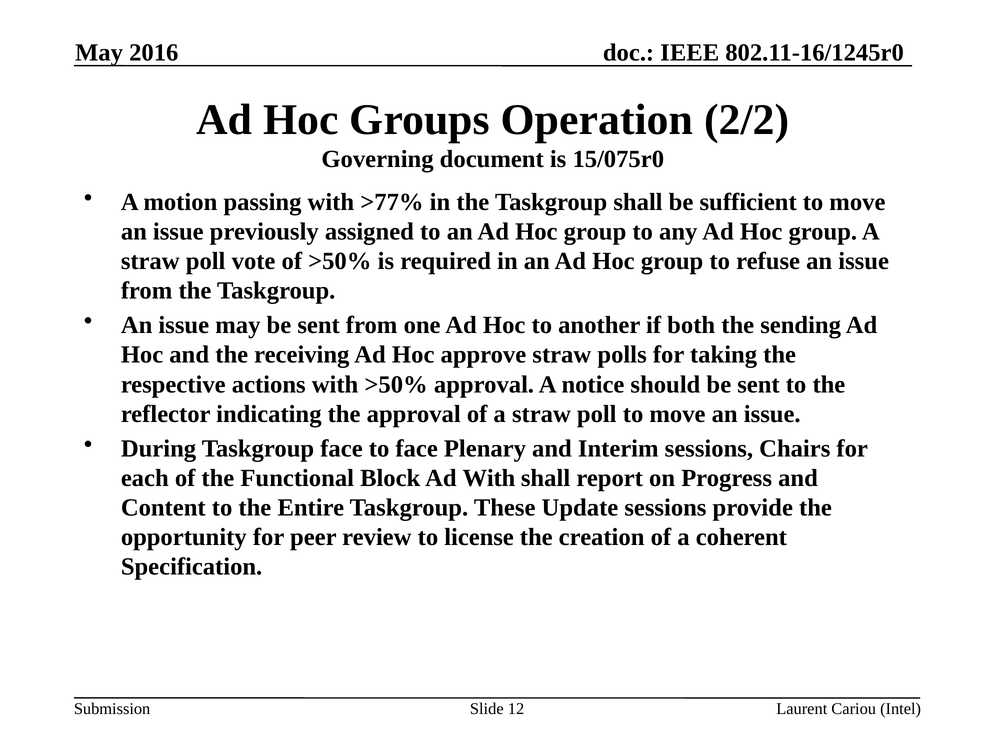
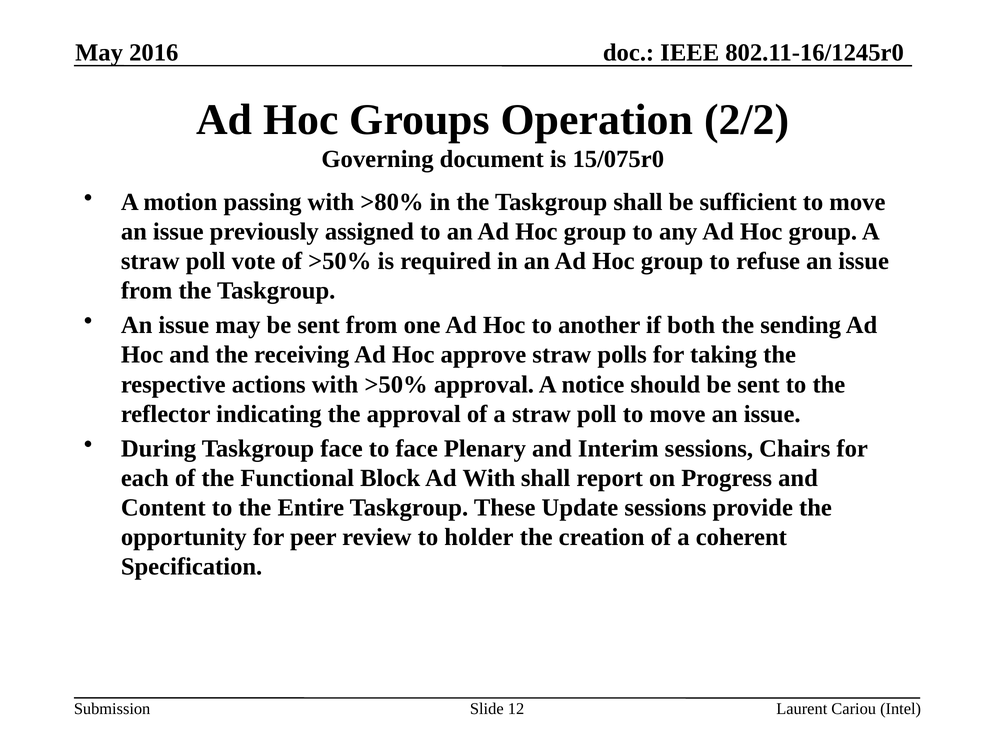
>77%: >77% -> >80%
license: license -> holder
